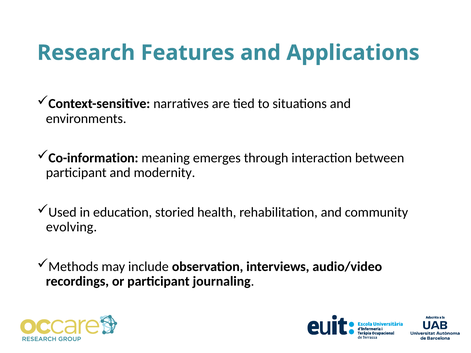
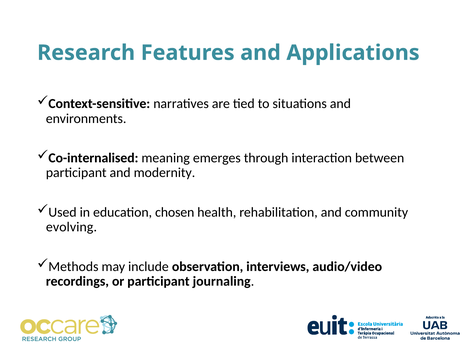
Co-information: Co-information -> Co-internalised
storied: storied -> chosen
